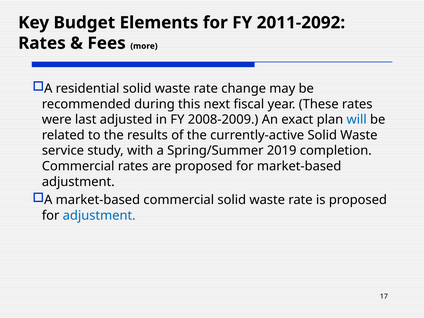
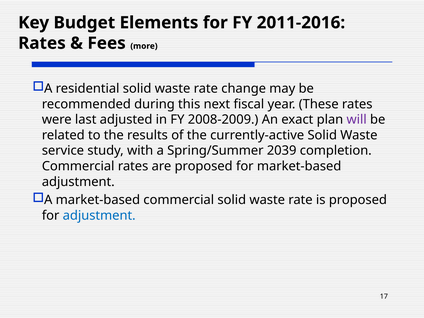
2011-2092: 2011-2092 -> 2011-2016
will colour: blue -> purple
2019: 2019 -> 2039
